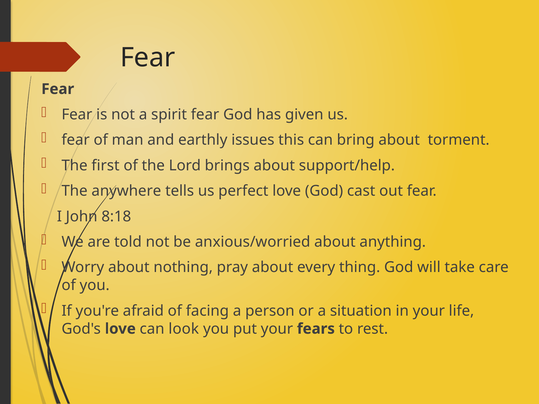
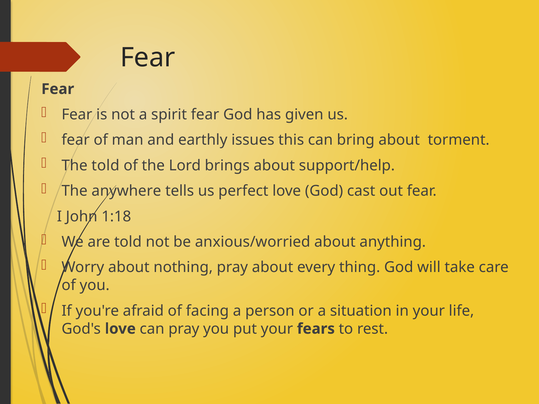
The first: first -> told
8:18: 8:18 -> 1:18
can look: look -> pray
